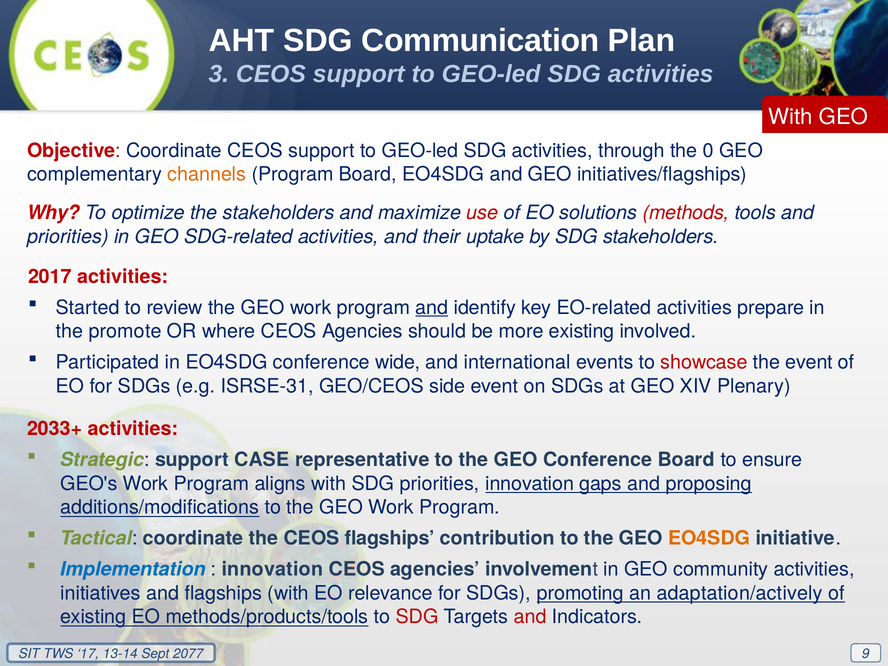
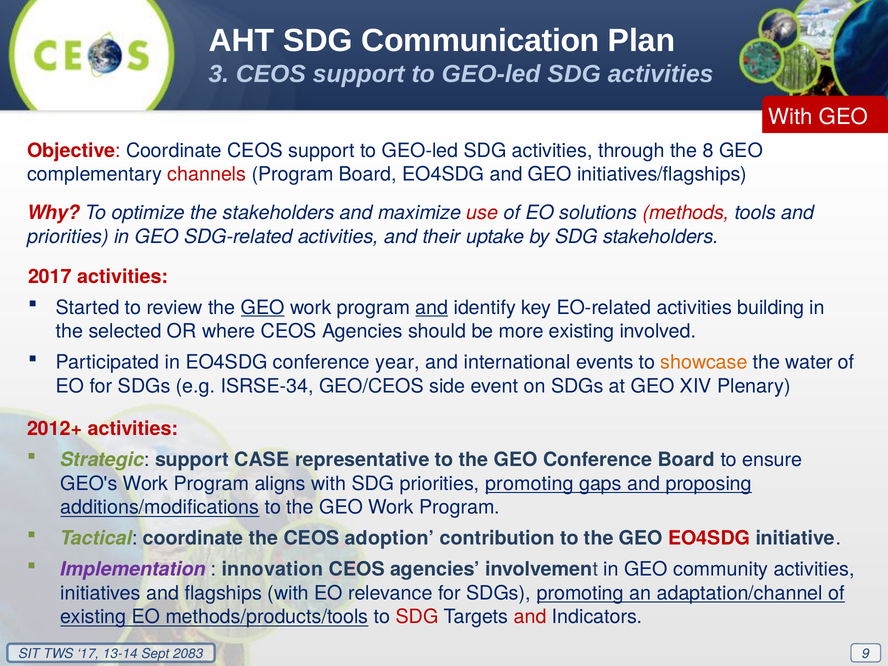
0: 0 -> 8
channels colour: orange -> red
GEO at (263, 308) underline: none -> present
prepare: prepare -> building
promote: promote -> selected
wide: wide -> year
showcase colour: red -> orange
the event: event -> water
ISRSE-31: ISRSE-31 -> ISRSE-34
2033+: 2033+ -> 2012+
priorities innovation: innovation -> promoting
CEOS flagships: flagships -> adoption
EO4SDG at (709, 538) colour: orange -> red
Implementation colour: blue -> purple
adaptation/actively: adaptation/actively -> adaptation/channel
2077: 2077 -> 2083
